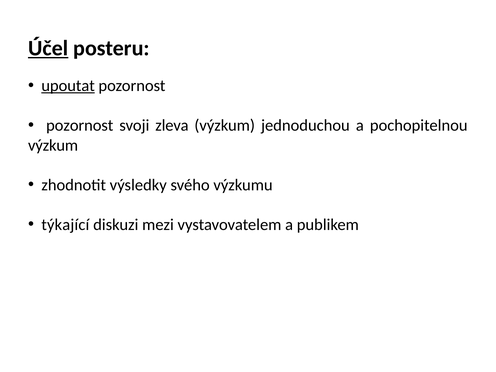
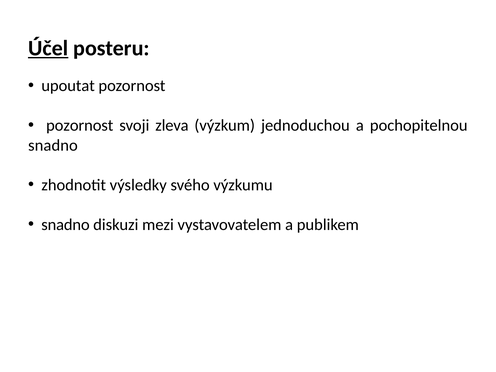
upoutat underline: present -> none
výzkum at (53, 145): výzkum -> snadno
týkající at (65, 225): týkající -> snadno
